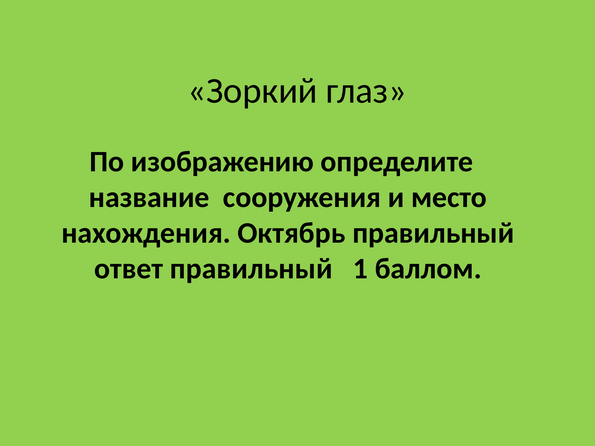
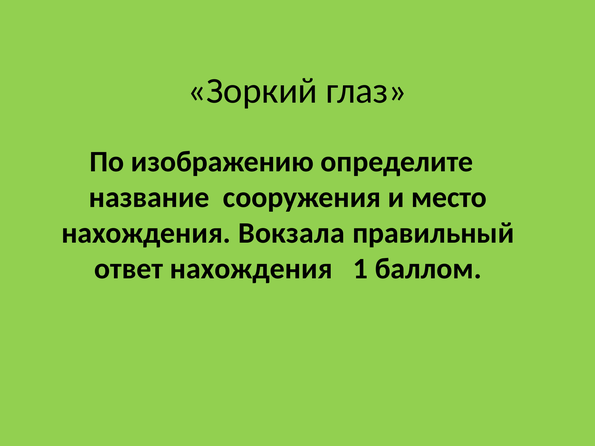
Октябрь: Октябрь -> Вокзала
ответ правильный: правильный -> нахождения
